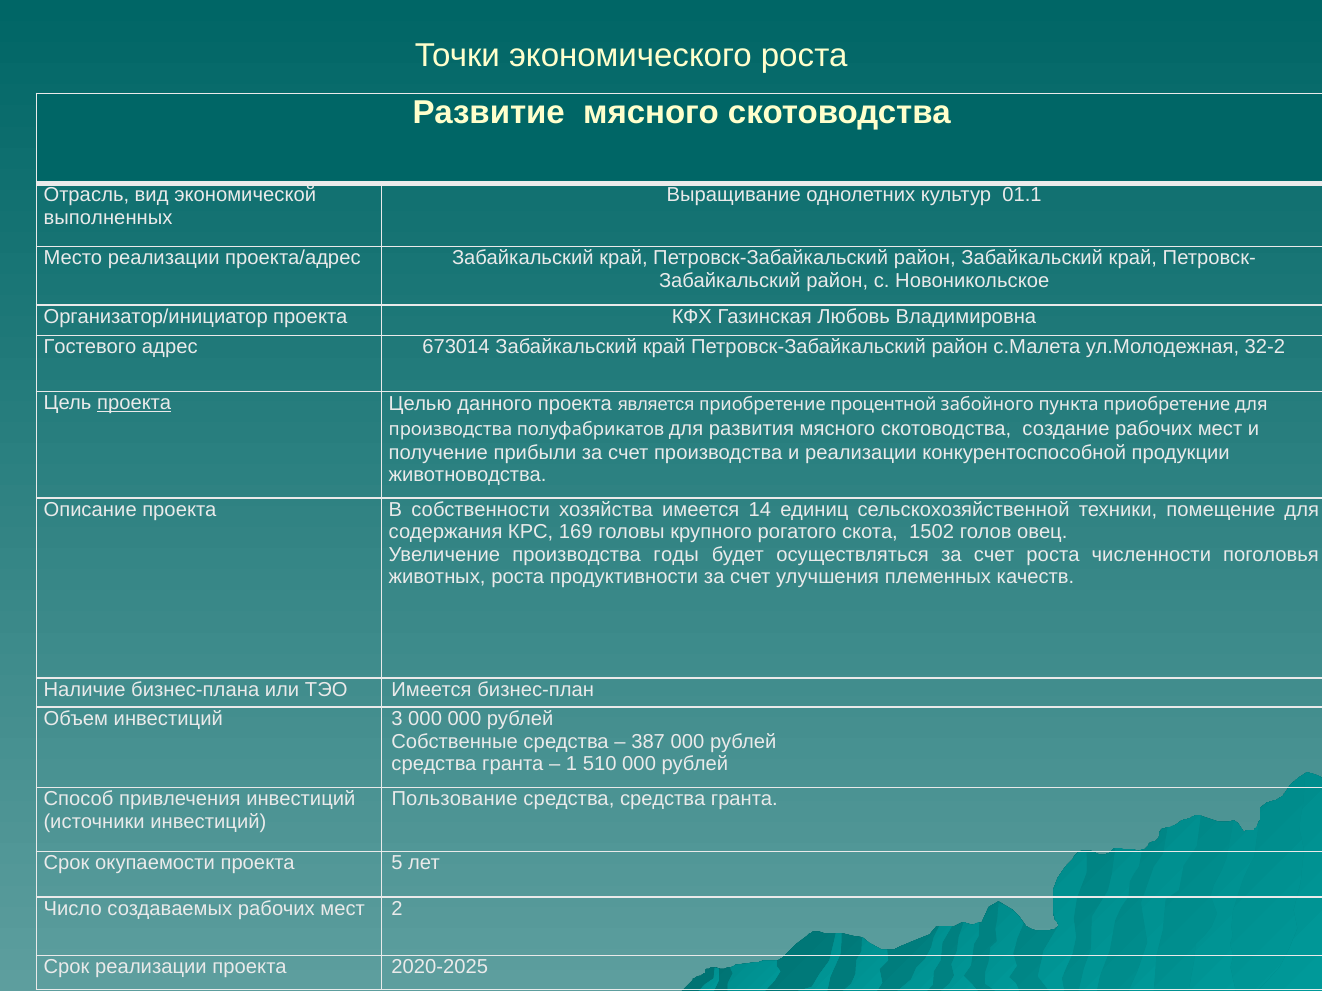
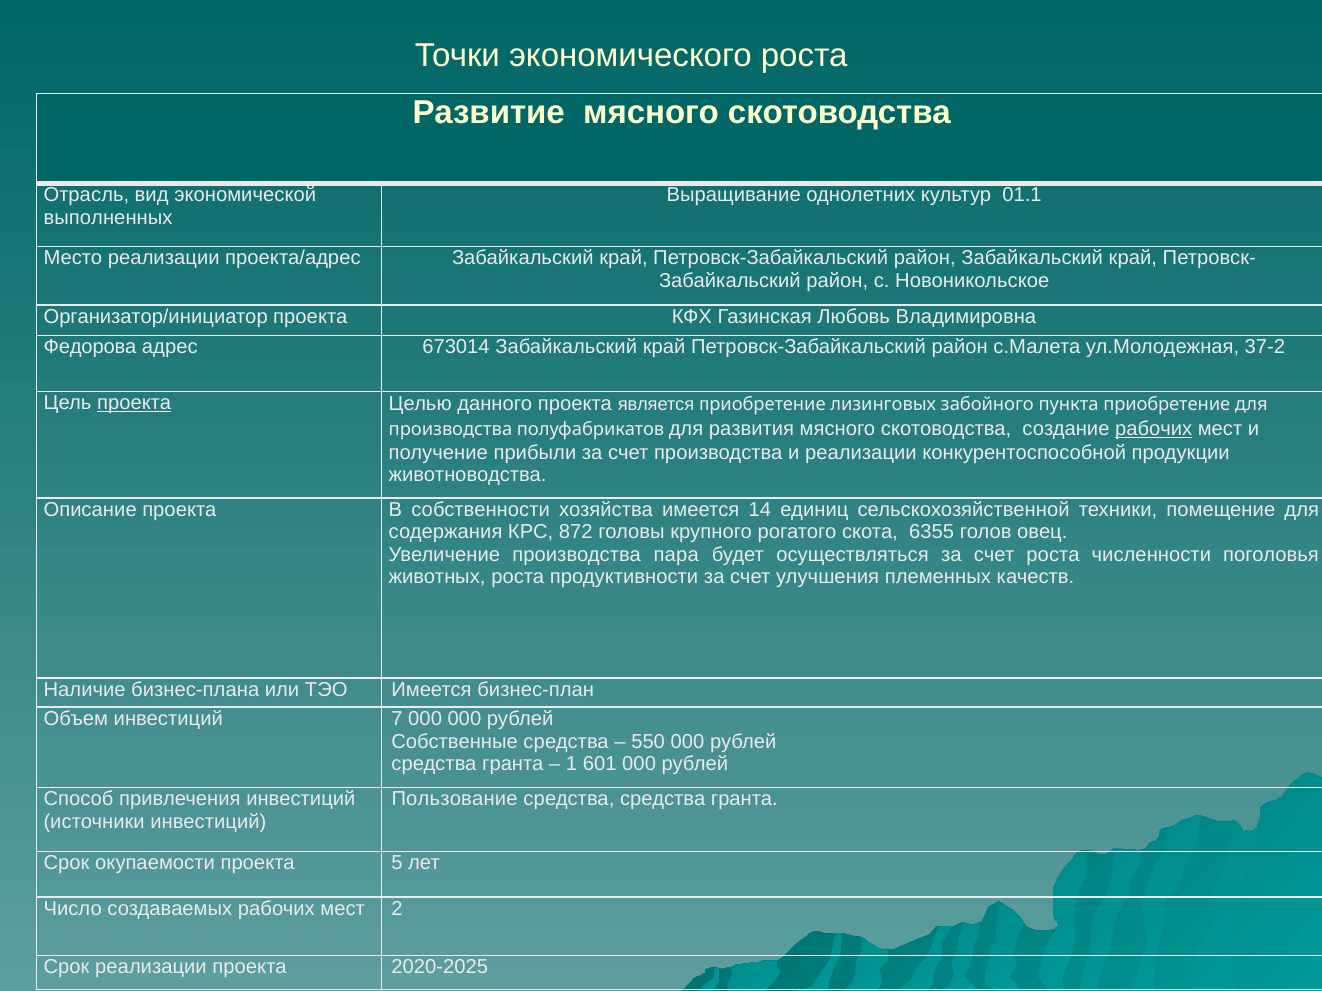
Гостевого: Гостевого -> Федорова
32-2: 32-2 -> 37-2
процентной: процентной -> лизинговых
рабочих at (1154, 429) underline: none -> present
169: 169 -> 872
1502: 1502 -> 6355
годы: годы -> пара
3: 3 -> 7
387: 387 -> 550
510: 510 -> 601
